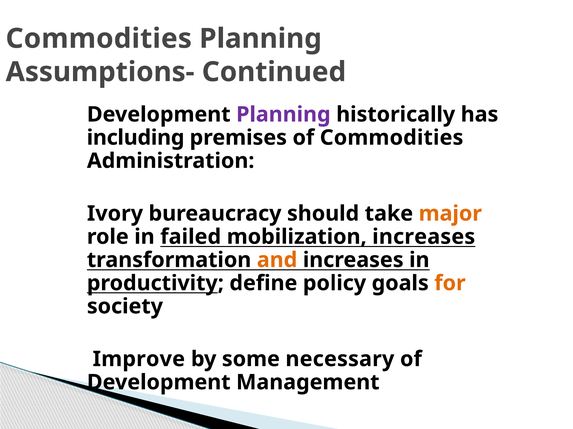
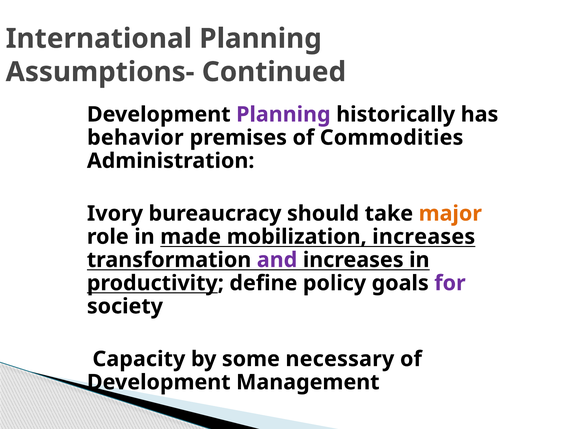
Commodities at (99, 39): Commodities -> International
including: including -> behavior
failed: failed -> made
and colour: orange -> purple
for colour: orange -> purple
Improve: Improve -> Capacity
